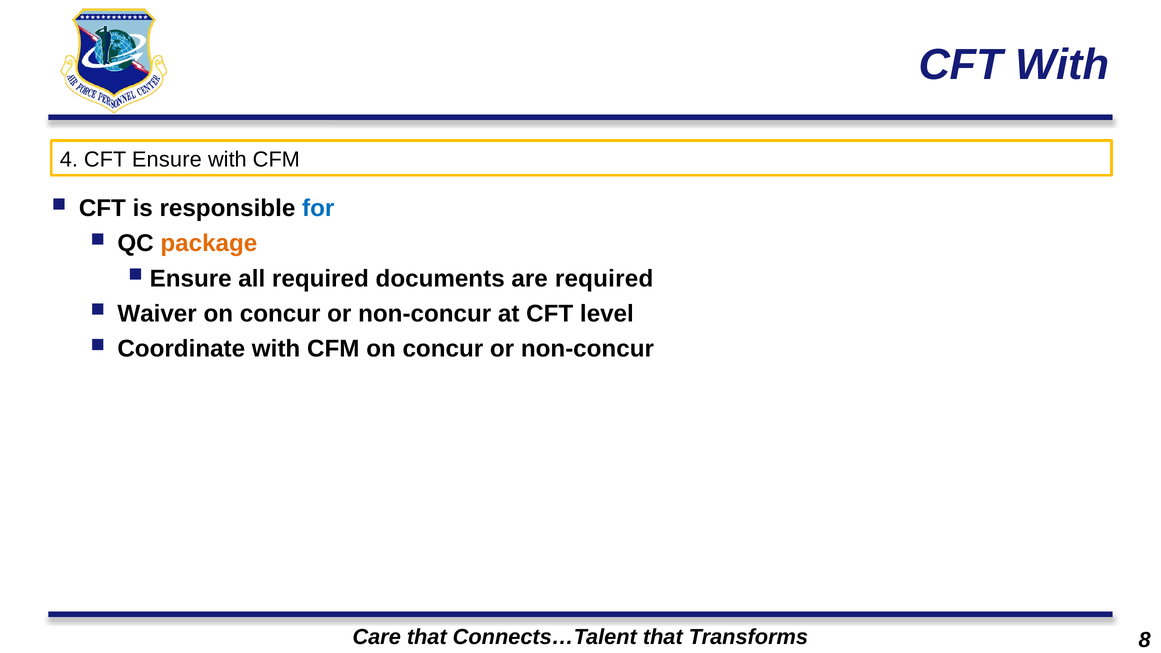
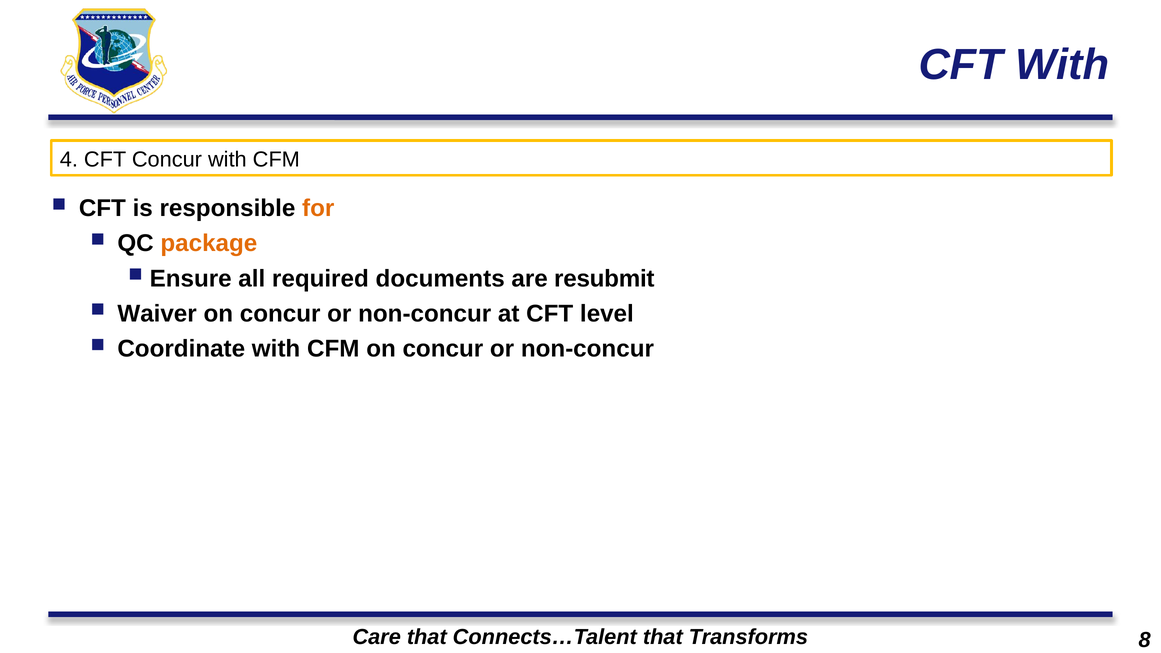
CFT Ensure: Ensure -> Concur
for colour: blue -> orange
are required: required -> resubmit
